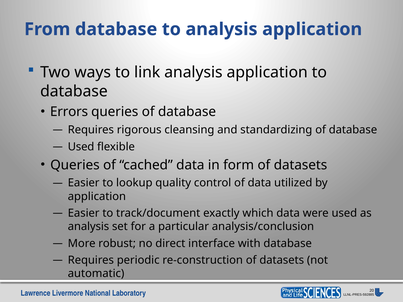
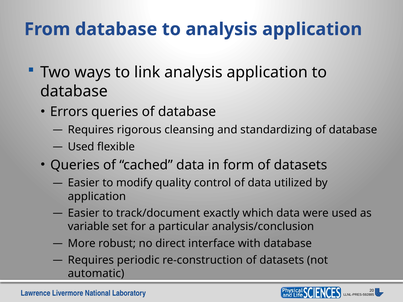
lookup: lookup -> modify
analysis at (88, 227): analysis -> variable
